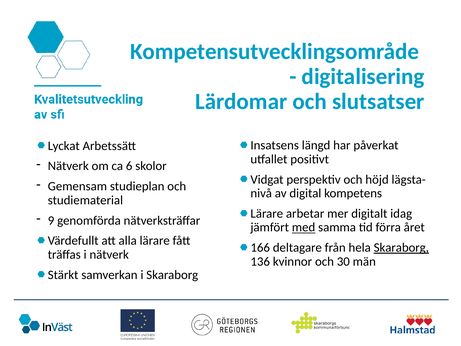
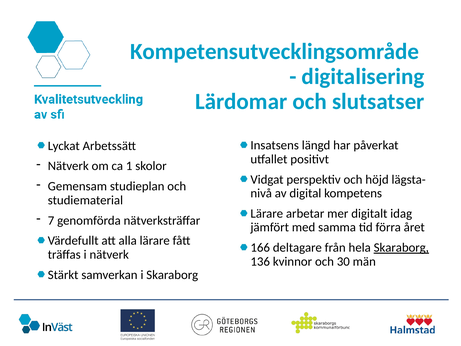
6: 6 -> 1
9: 9 -> 7
med underline: present -> none
